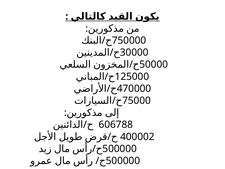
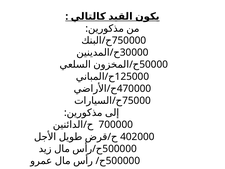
606788: 606788 -> 700000
400002: 400002 -> 402000
